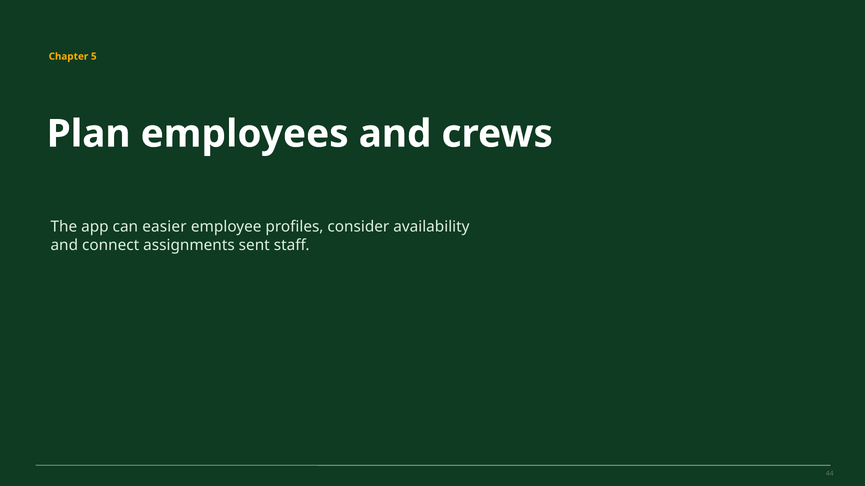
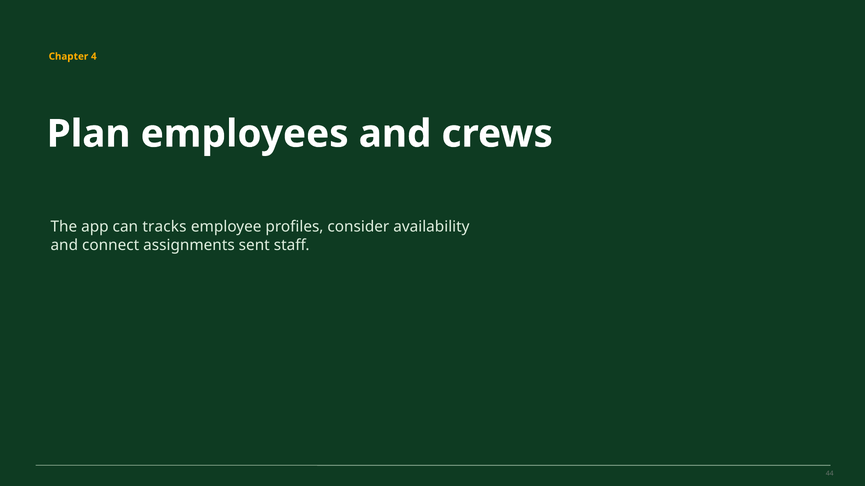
5: 5 -> 4
easier: easier -> tracks
